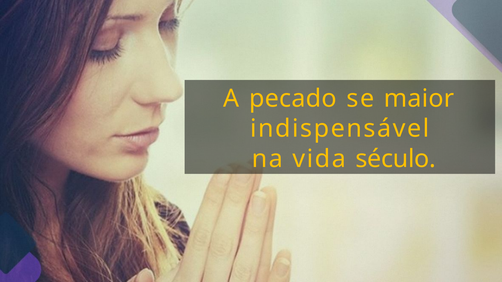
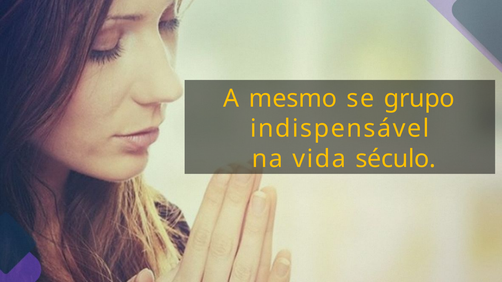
pecado: pecado -> mesmo
maior: maior -> grupo
